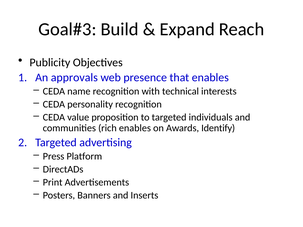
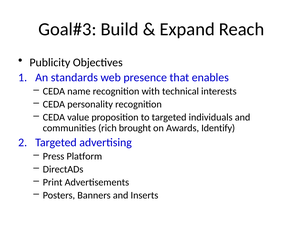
approvals: approvals -> standards
rich enables: enables -> brought
